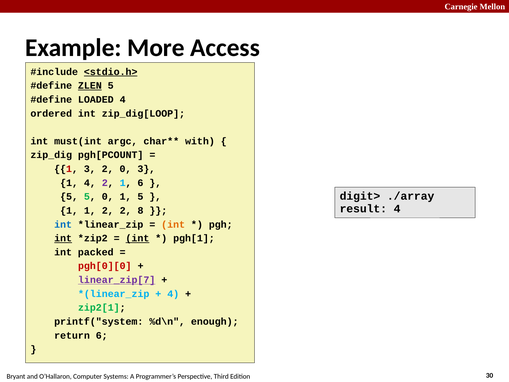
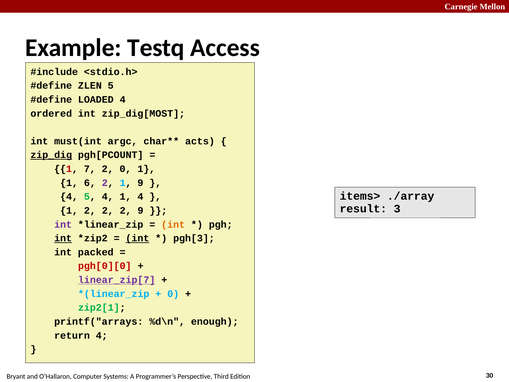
More: More -> Testq
<stdio.h> underline: present -> none
ZLEN underline: present -> none
zip_dig[LOOP: zip_dig[LOOP -> zip_dig[MOST
with: with -> acts
zip_dig underline: none -> present
1 3: 3 -> 7
0 3: 3 -> 1
1 4: 4 -> 6
1 6: 6 -> 9
digit>: digit> -> items>
5 at (69, 197): 5 -> 4
5 0: 0 -> 4
1 5: 5 -> 4
result 4: 4 -> 3
1 1: 1 -> 2
2 8: 8 -> 9
int at (63, 224) colour: blue -> purple
pgh[1: pgh[1 -> pgh[3
4 at (173, 294): 4 -> 0
printf("system: printf("system -> printf("arrays
return 6: 6 -> 4
